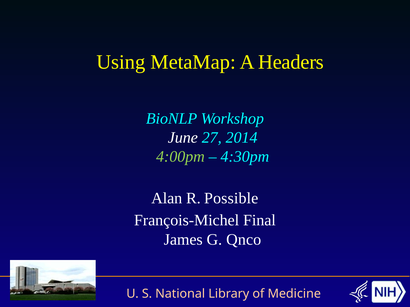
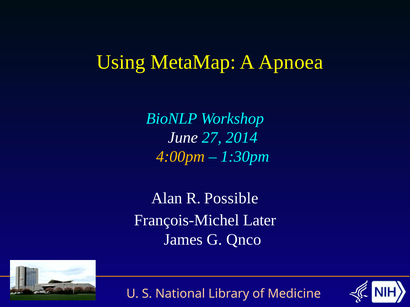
Headers: Headers -> Apnoea
4:00pm colour: light green -> yellow
4:30pm: 4:30pm -> 1:30pm
Final: Final -> Later
